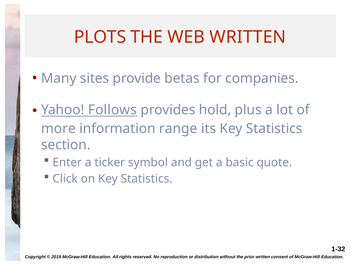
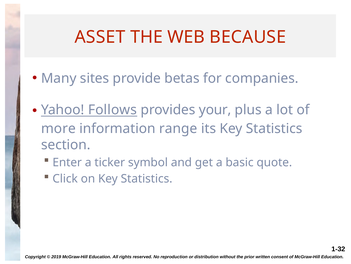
PLOTS: PLOTS -> ASSET
WEB WRITTEN: WRITTEN -> BECAUSE
hold: hold -> your
